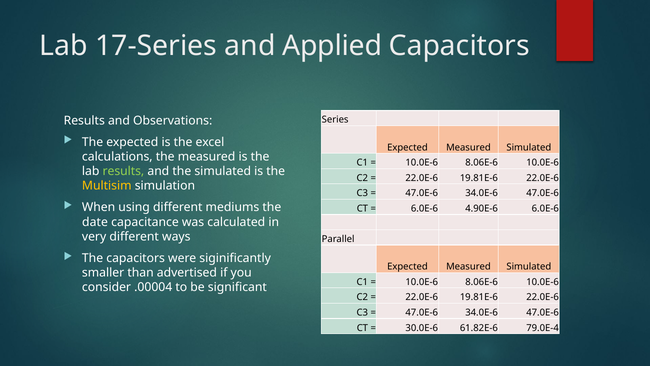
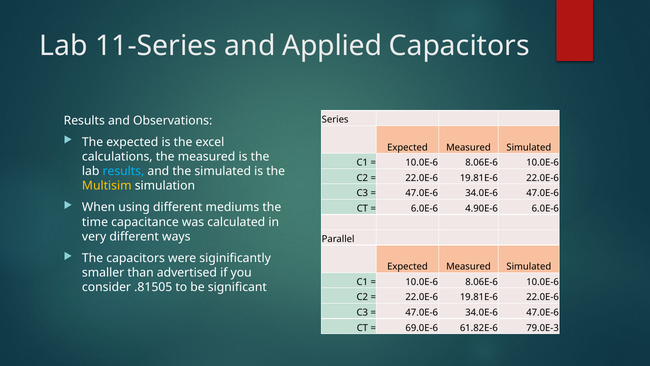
17-Series: 17-Series -> 11-Series
results at (123, 171) colour: light green -> light blue
date: date -> time
.00004: .00004 -> .81505
30.0E-6: 30.0E-6 -> 69.0E-6
79.0E-4: 79.0E-4 -> 79.0E-3
